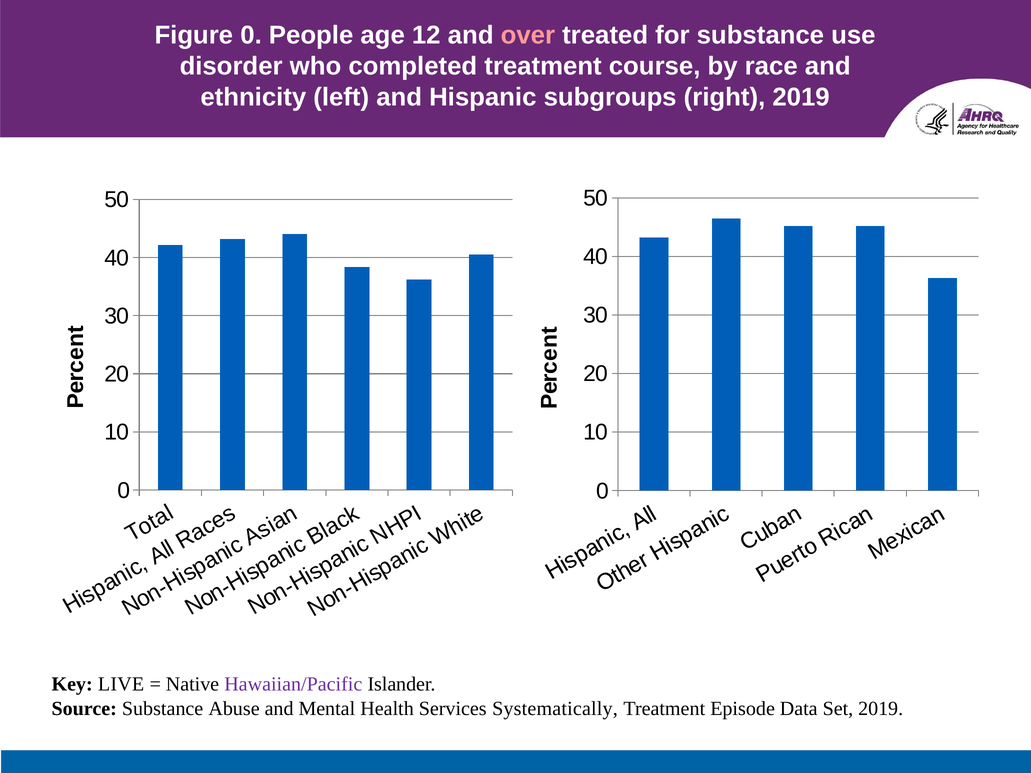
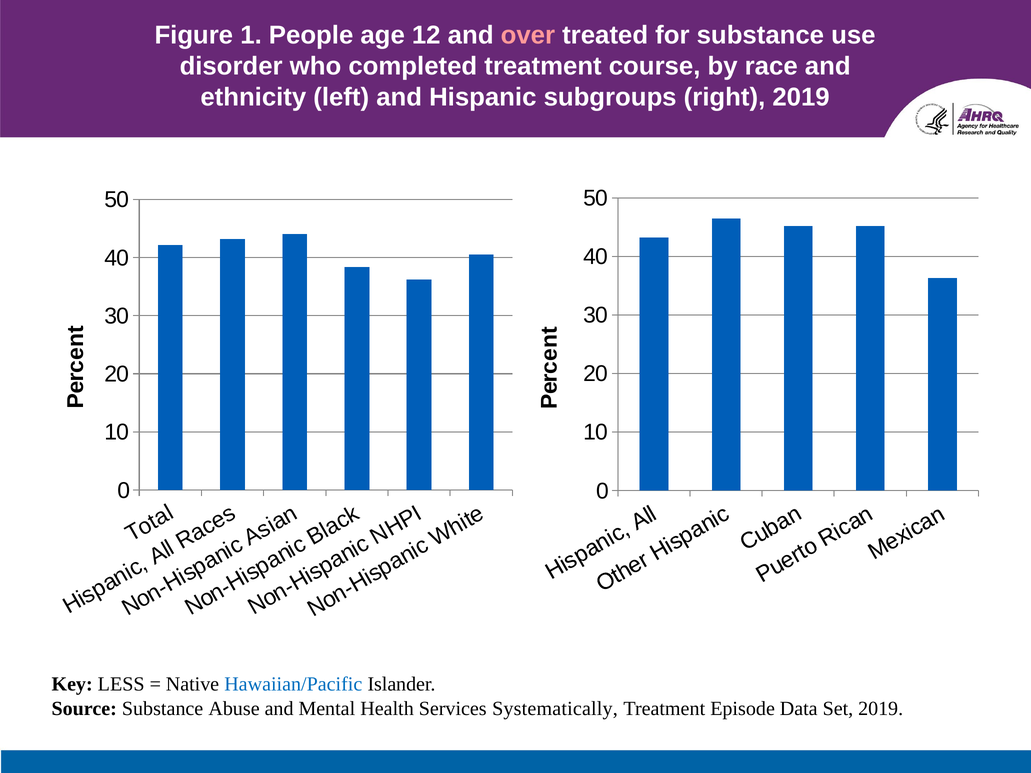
Figure 0: 0 -> 1
LIVE: LIVE -> LESS
Hawaiian/Pacific colour: purple -> blue
